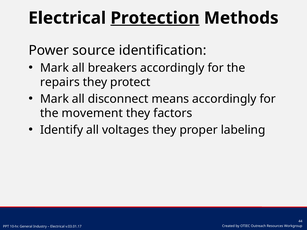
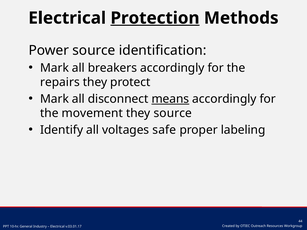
means underline: none -> present
they factors: factors -> source
voltages they: they -> safe
